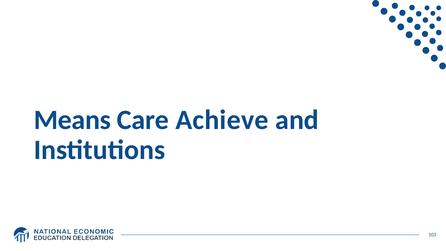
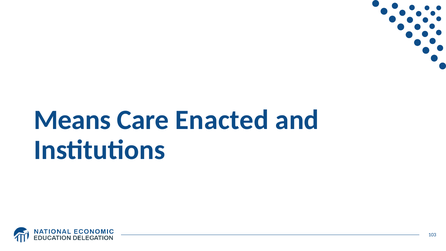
Achieve: Achieve -> Enacted
